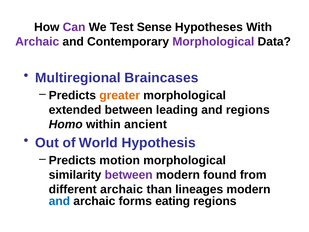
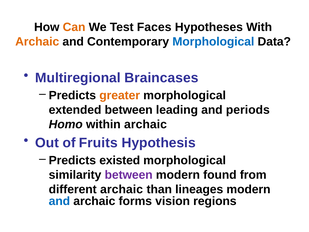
Can colour: purple -> orange
Sense: Sense -> Faces
Archaic at (37, 42) colour: purple -> orange
Morphological at (213, 42) colour: purple -> blue
and regions: regions -> periods
within ancient: ancient -> archaic
World: World -> Fruits
motion: motion -> existed
eating: eating -> vision
